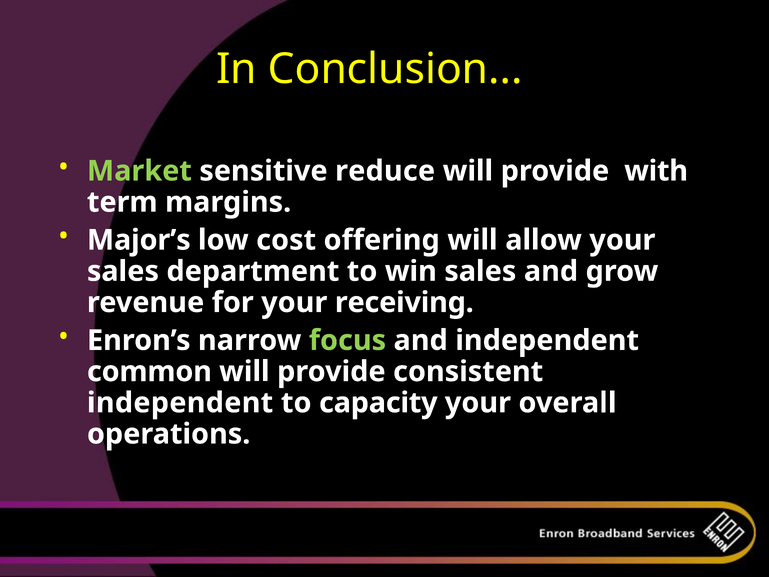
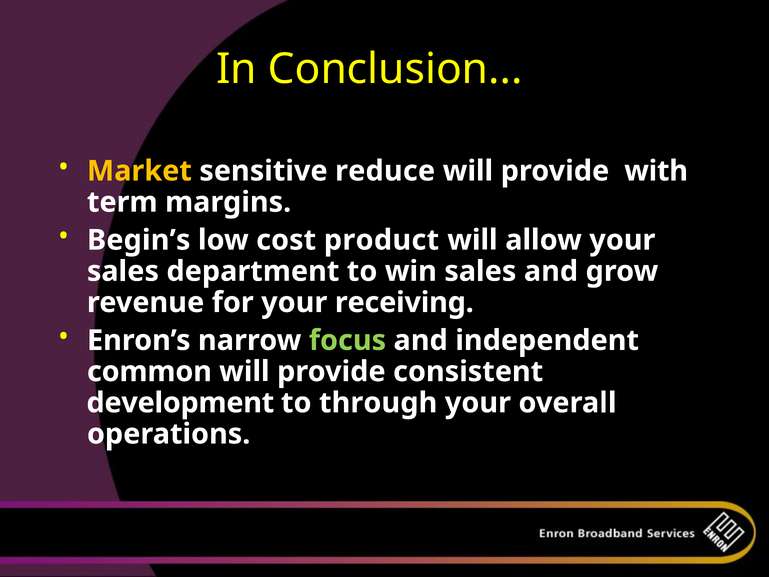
Market colour: light green -> yellow
Major’s: Major’s -> Begin’s
offering: offering -> product
independent at (180, 403): independent -> development
capacity: capacity -> through
